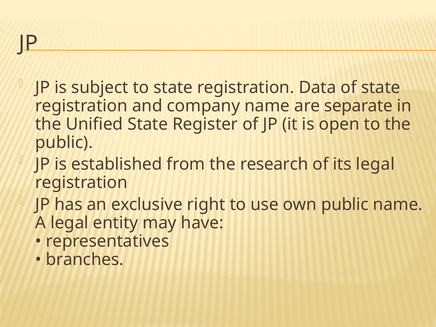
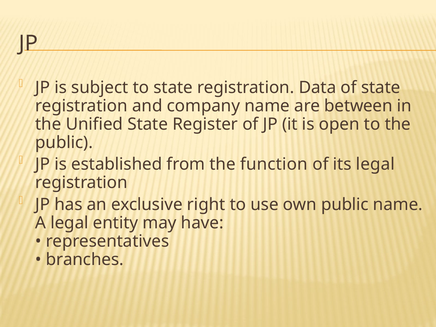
separate: separate -> between
research: research -> function
